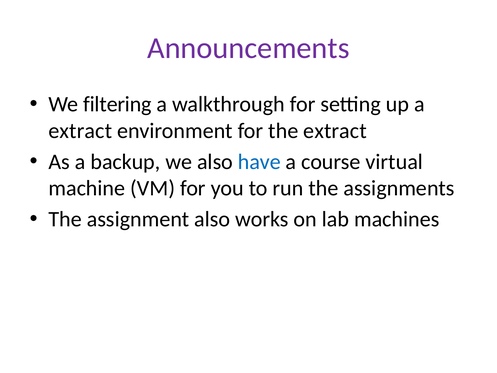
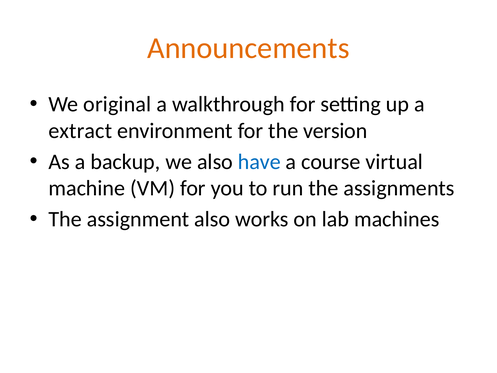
Announcements colour: purple -> orange
filtering: filtering -> original
the extract: extract -> version
